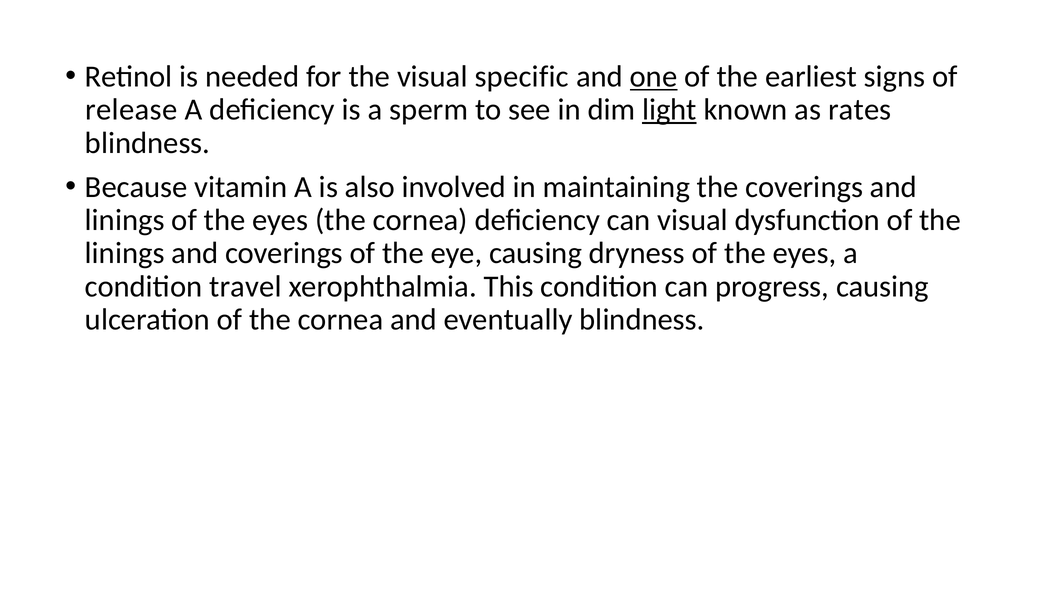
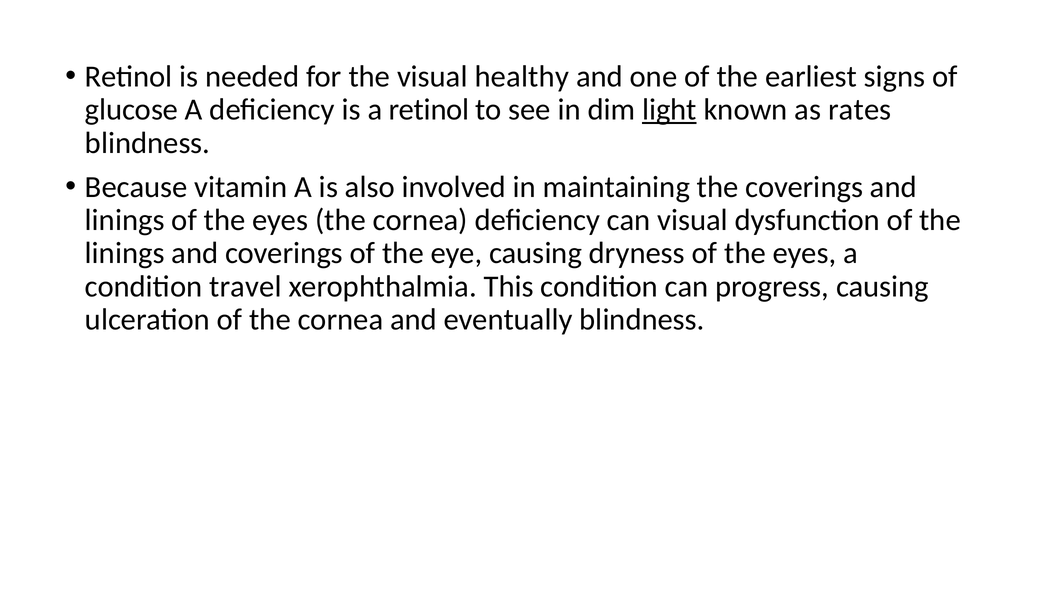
specific: specific -> healthy
one underline: present -> none
release: release -> glucose
a sperm: sperm -> retinol
